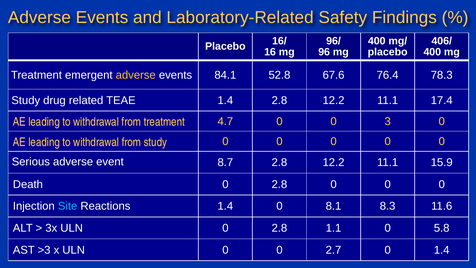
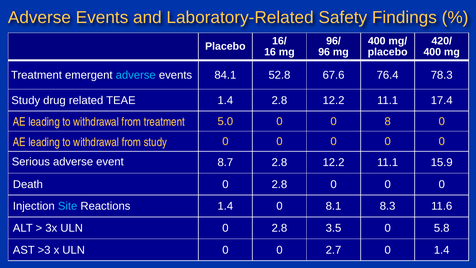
406/: 406/ -> 420/
adverse at (136, 75) colour: yellow -> light blue
4.7: 4.7 -> 5.0
3: 3 -> 8
1.1: 1.1 -> 3.5
